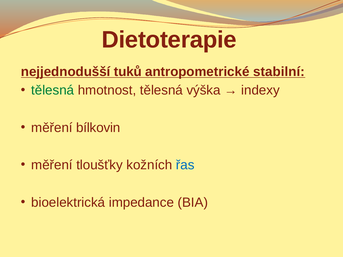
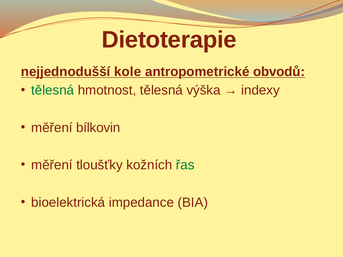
tuků: tuků -> kole
stabilní: stabilní -> obvodů
řas colour: blue -> green
